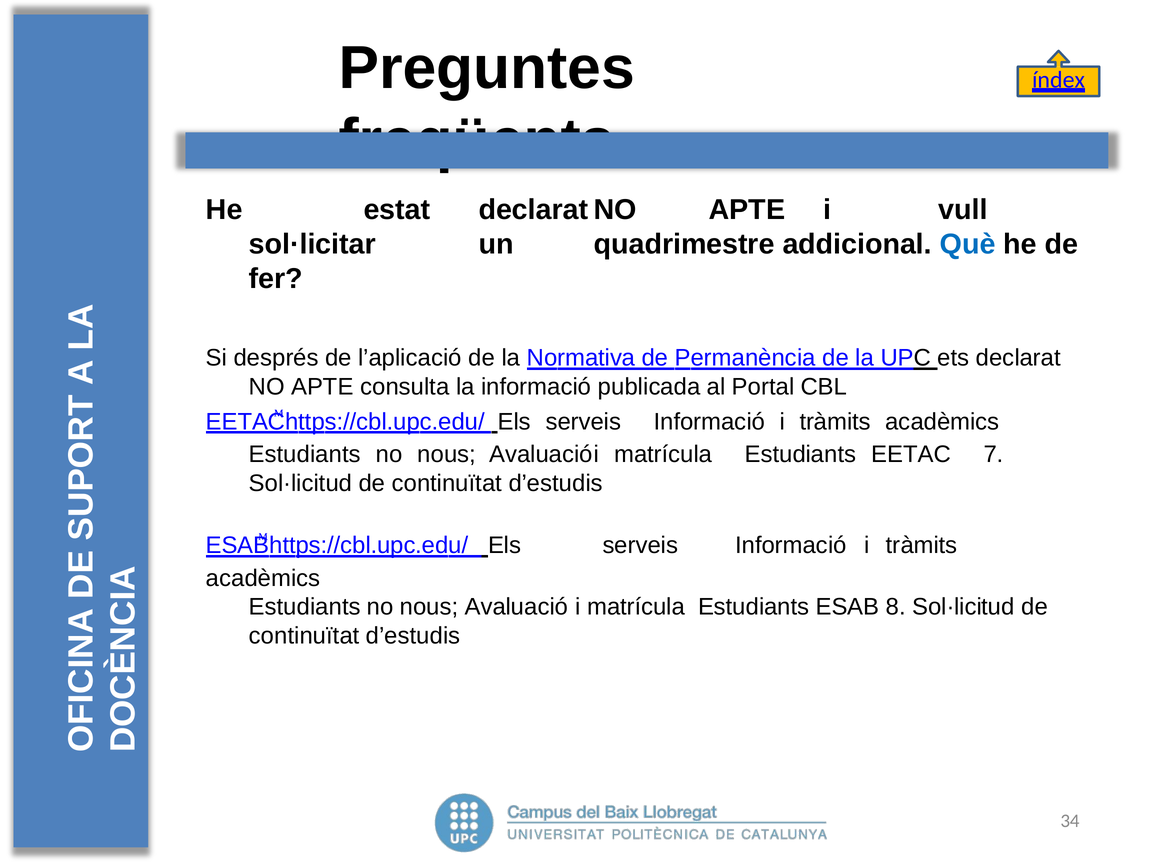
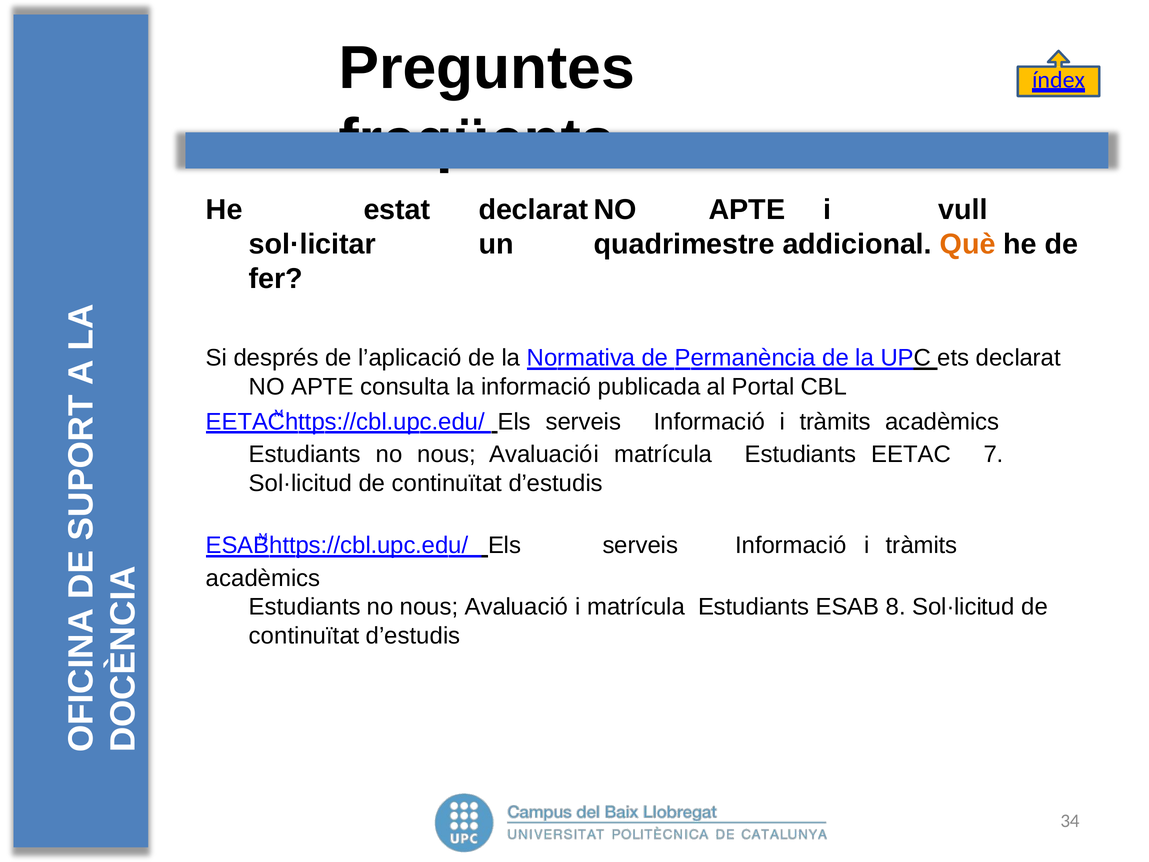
Què colour: blue -> orange
